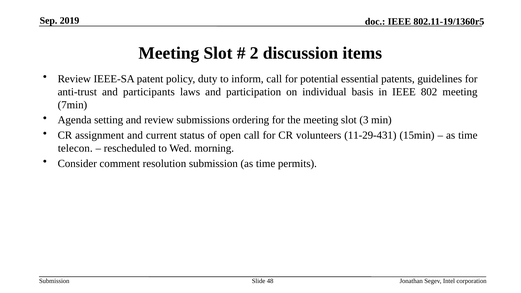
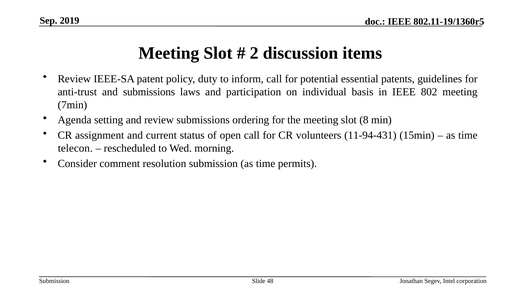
and participants: participants -> submissions
3: 3 -> 8
11-29-431: 11-29-431 -> 11-94-431
